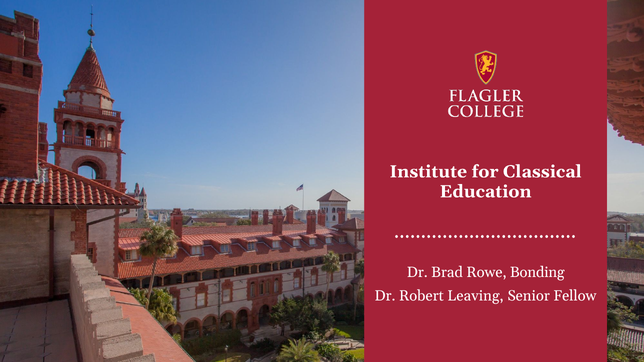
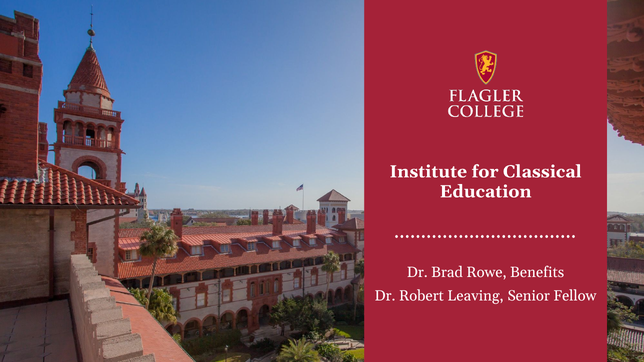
Bonding: Bonding -> Benefits
